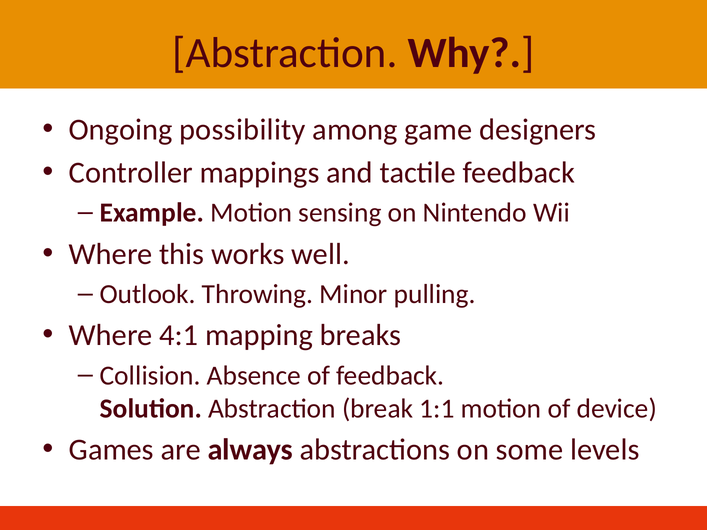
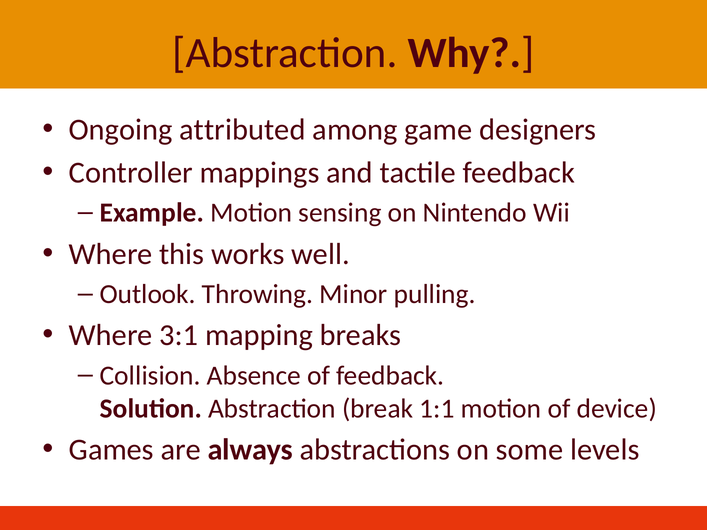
possibility: possibility -> attributed
4:1: 4:1 -> 3:1
